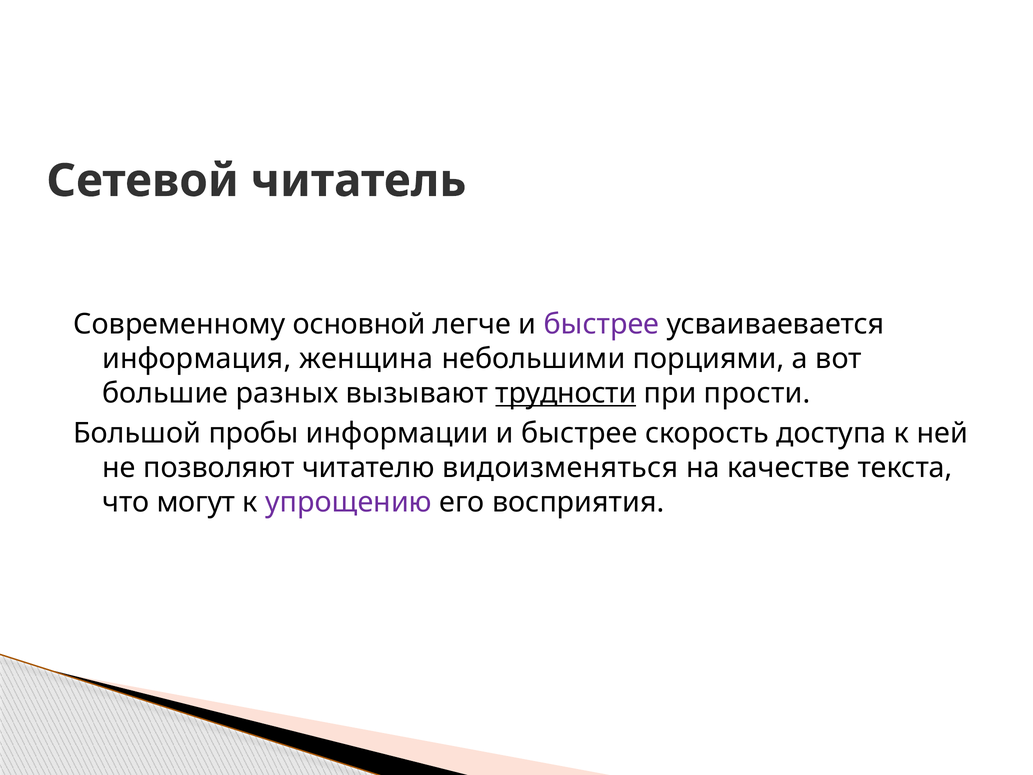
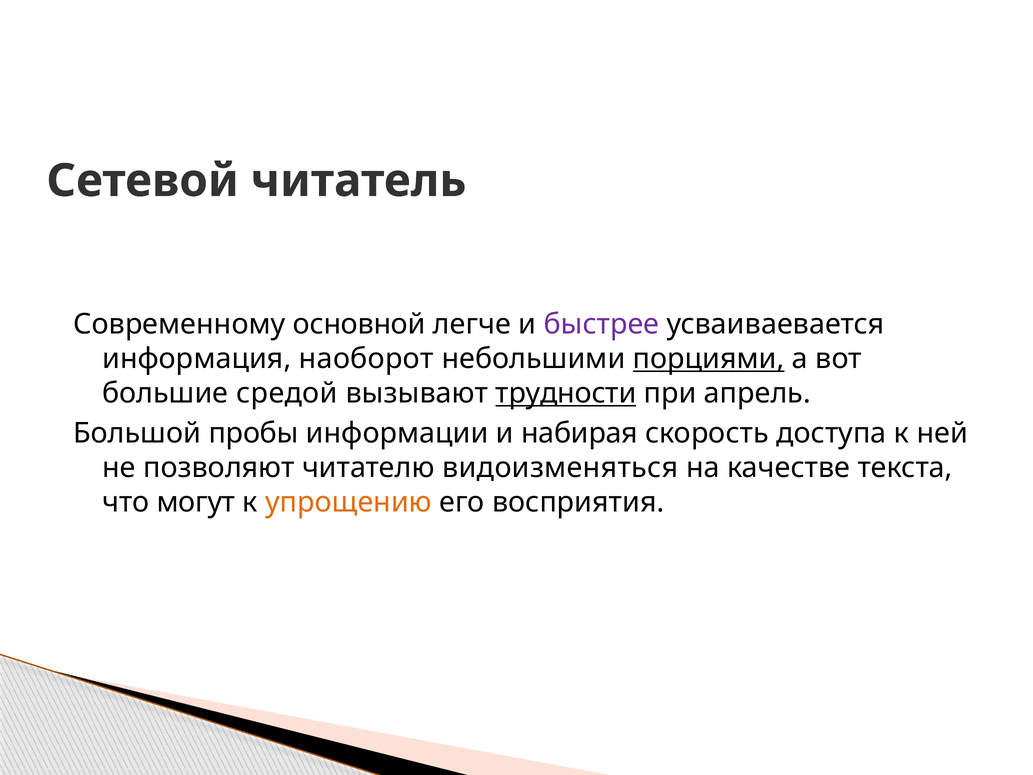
женщина: женщина -> наоборот
порциями underline: none -> present
разных: разных -> средой
прости: прости -> апрель
информации и быстрее: быстрее -> набирая
упрощению colour: purple -> orange
